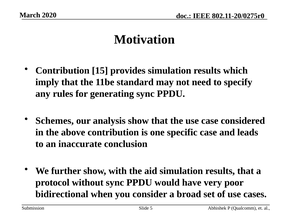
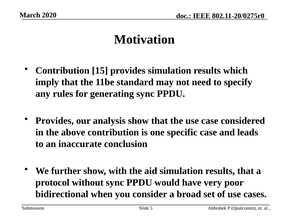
Schemes at (55, 121): Schemes -> Provides
